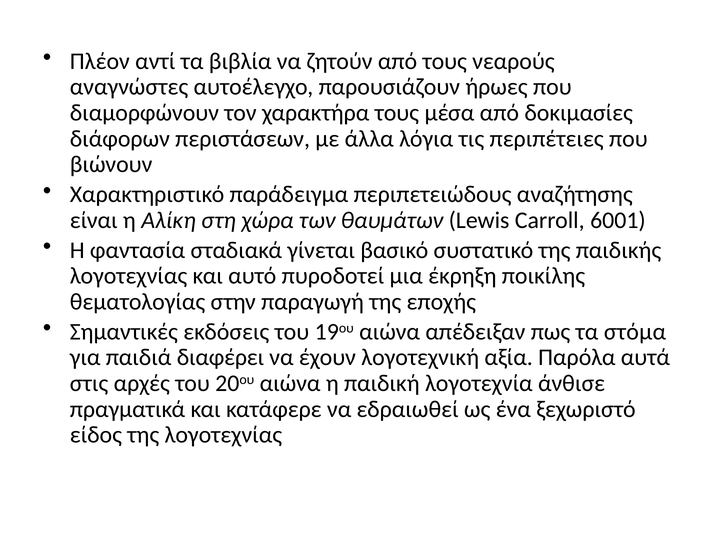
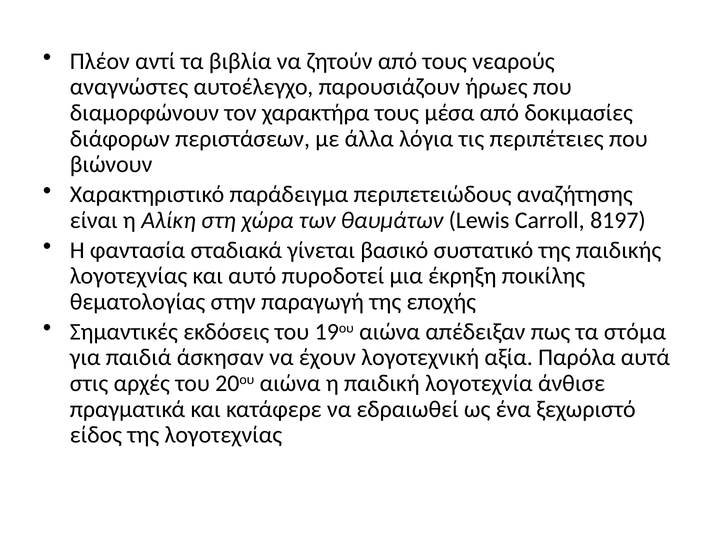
6001: 6001 -> 8197
διαφέρει: διαφέρει -> άσκησαν
